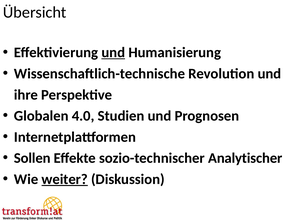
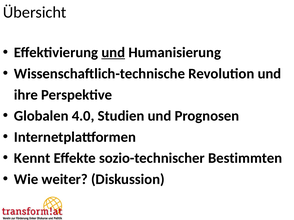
Sollen: Sollen -> Kennt
Analytischer: Analytischer -> Bestimmten
weiter underline: present -> none
